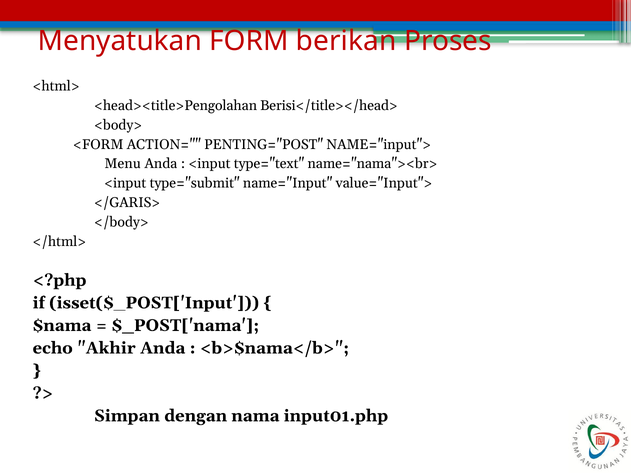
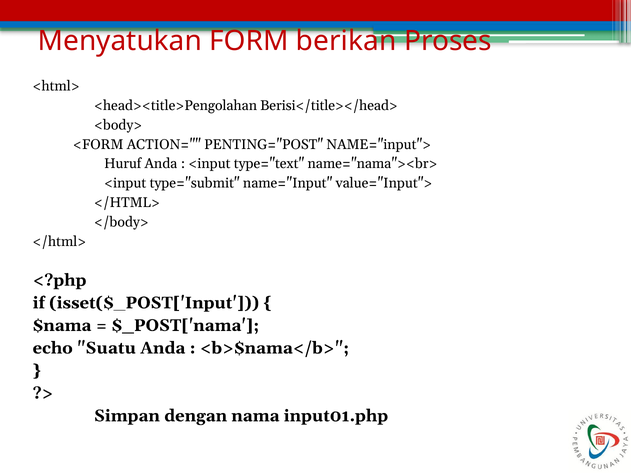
Menu: Menu -> Huruf
</GARIS> at (127, 203): </GARIS> -> </HTML>
Akhir: Akhir -> Suatu
